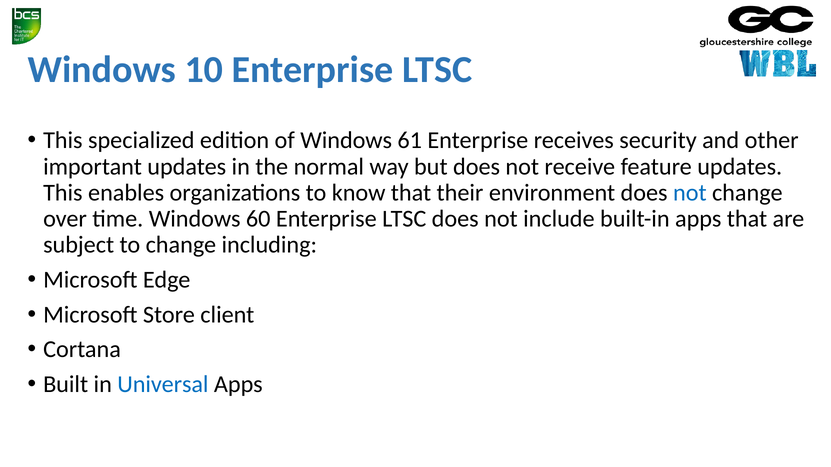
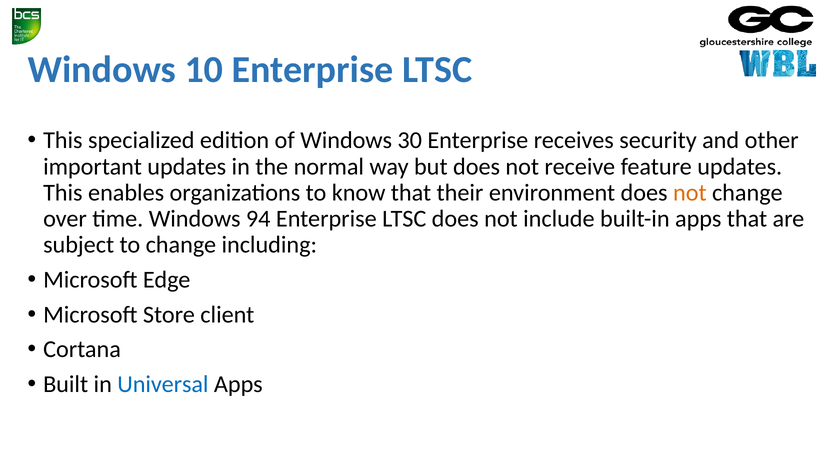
61: 61 -> 30
not at (690, 193) colour: blue -> orange
60: 60 -> 94
